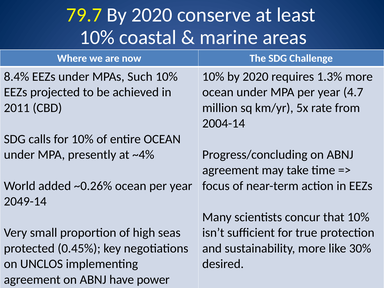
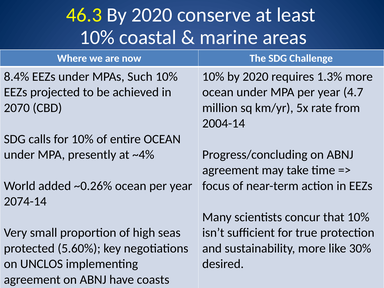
79.7: 79.7 -> 46.3
2011: 2011 -> 2070
2049-14: 2049-14 -> 2074-14
0.45%: 0.45% -> 5.60%
power: power -> coasts
